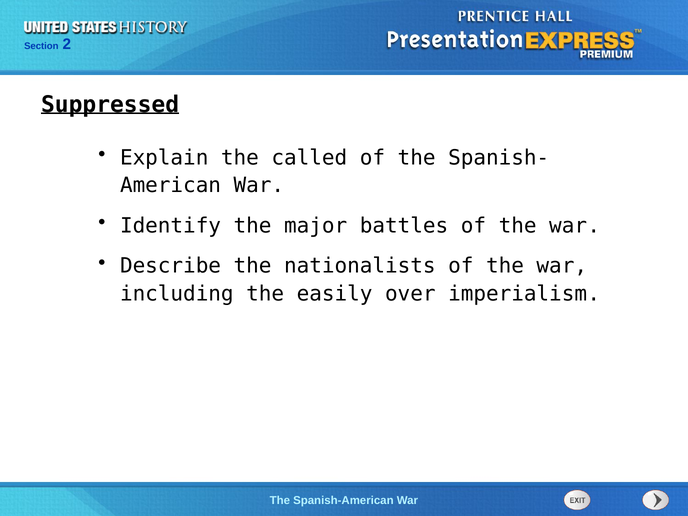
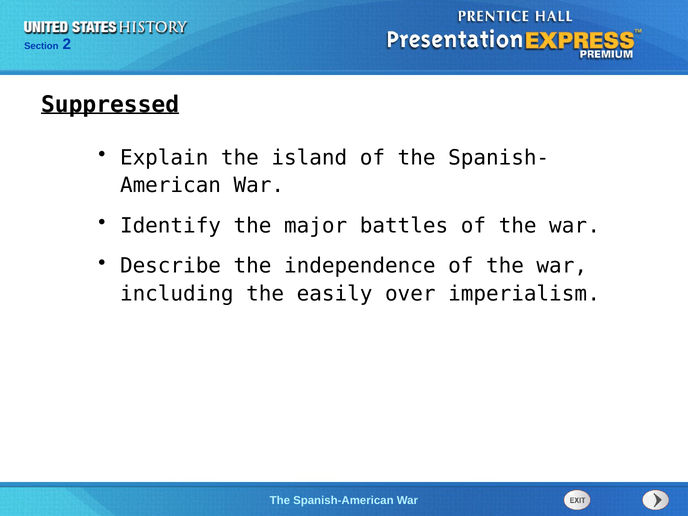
called: called -> island
nationalists: nationalists -> independence
